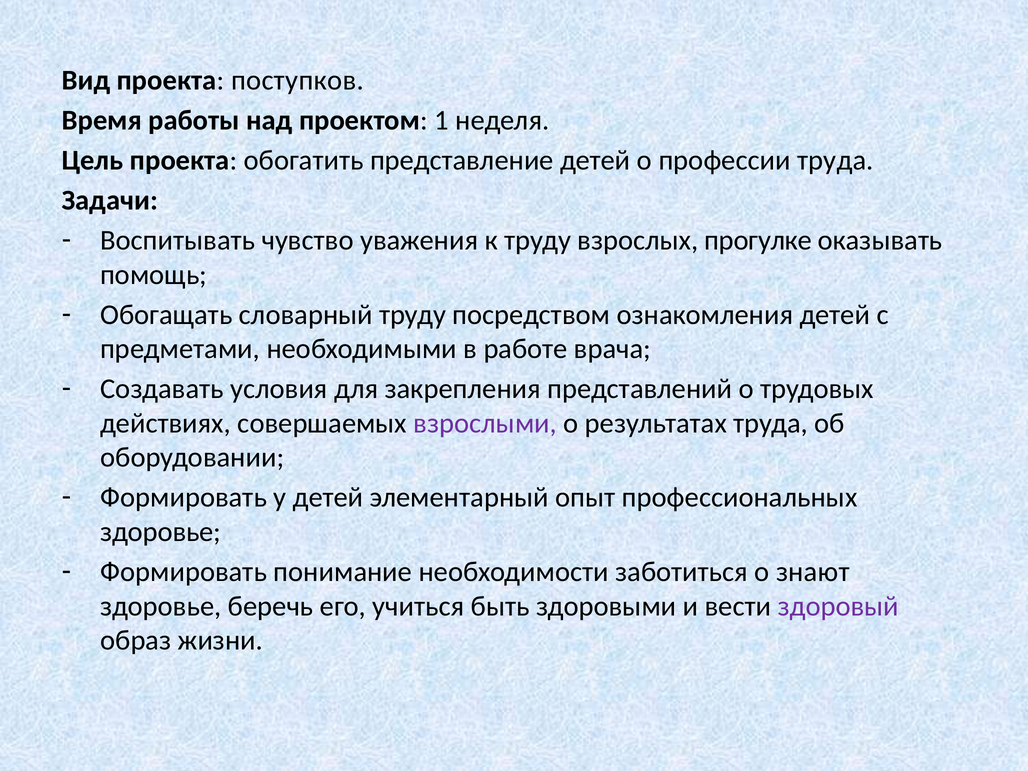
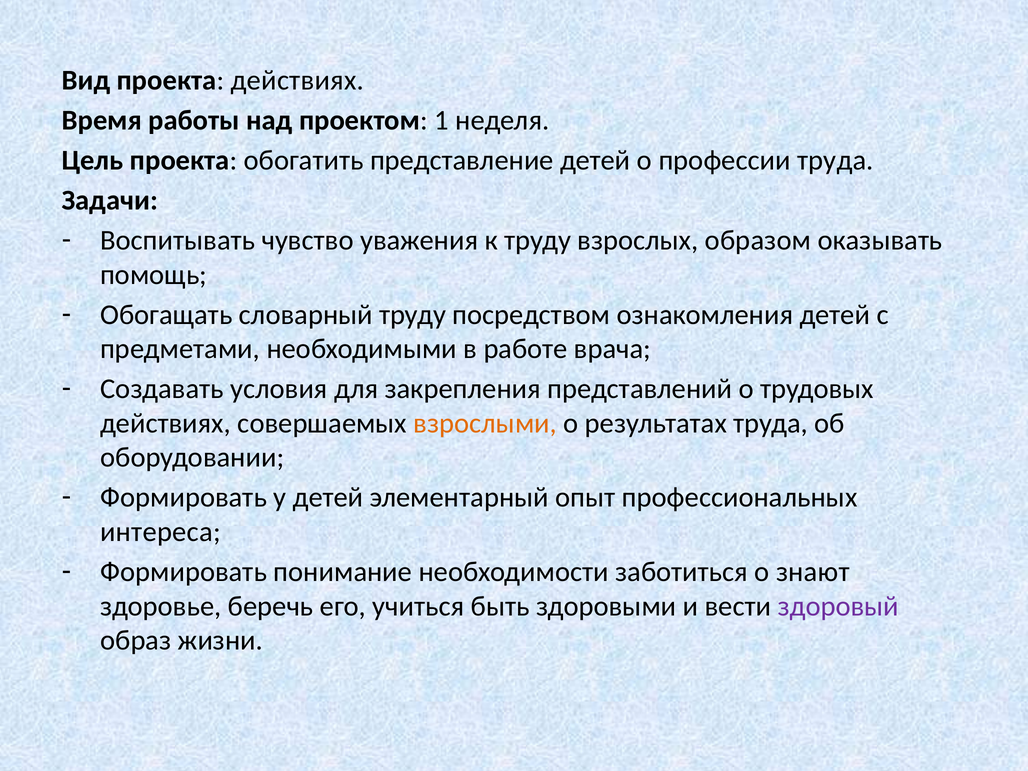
проекта поступков: поступков -> действиях
прогулке: прогулке -> образом
взрослыми colour: purple -> orange
здоровье at (161, 532): здоровье -> интереса
